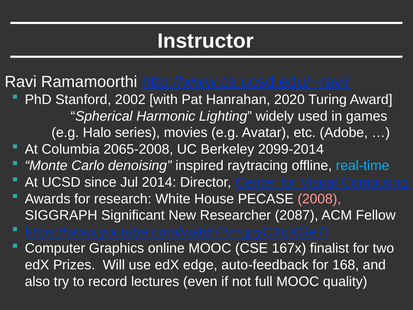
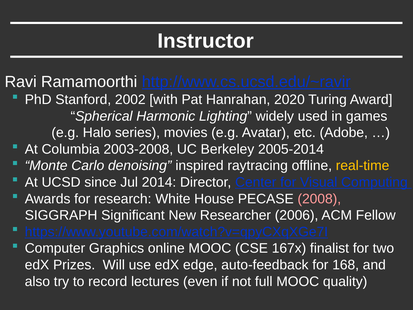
2065-2008: 2065-2008 -> 2003-2008
2099-2014: 2099-2014 -> 2005-2014
real-time colour: light blue -> yellow
2087: 2087 -> 2006
